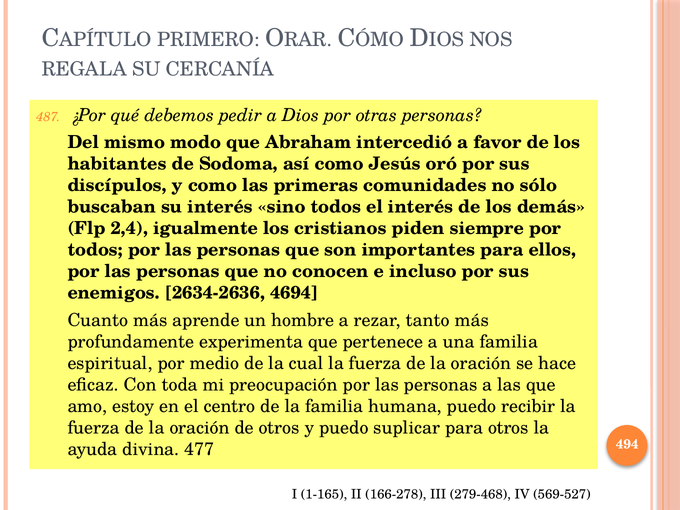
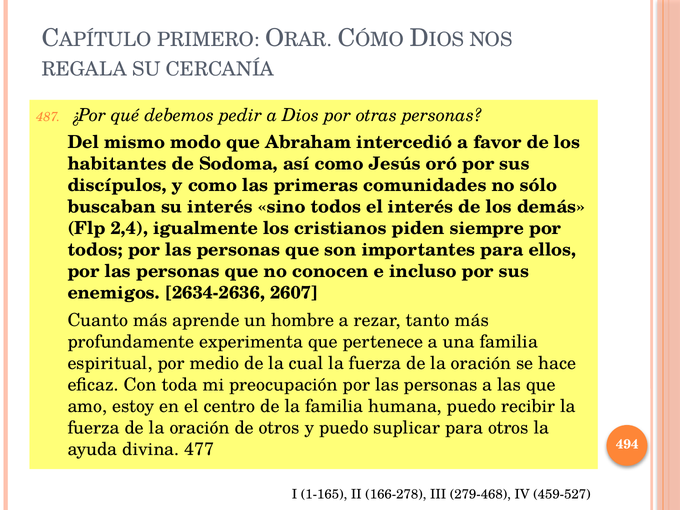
4694: 4694 -> 2607
569-527: 569-527 -> 459-527
